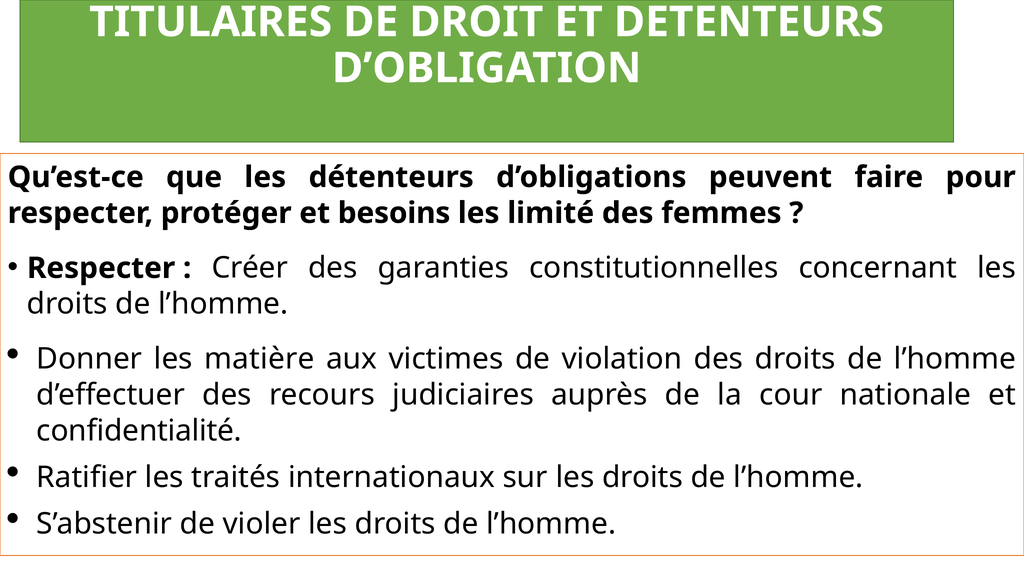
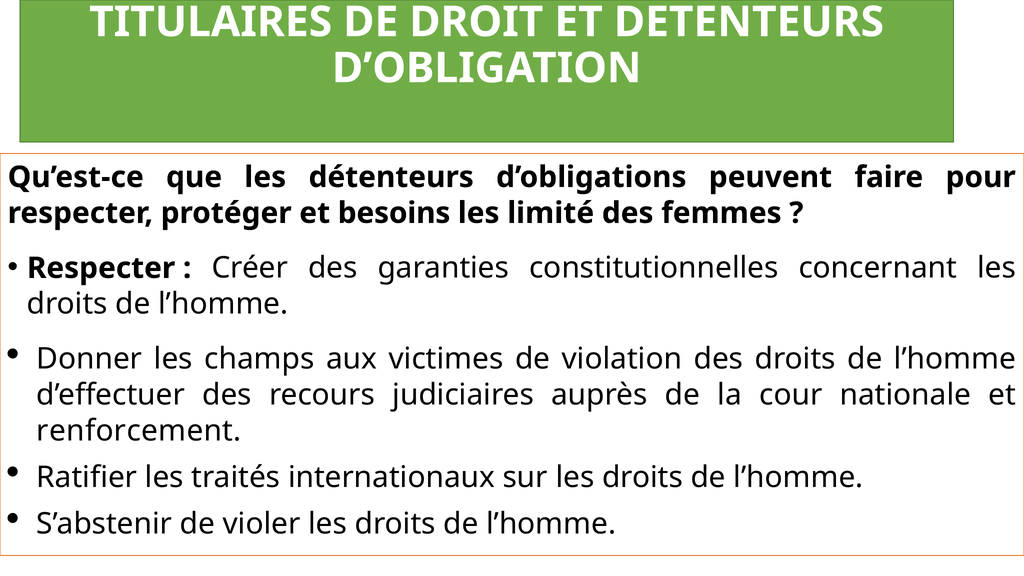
matière: matière -> champs
confidentialité: confidentialité -> renforcement
